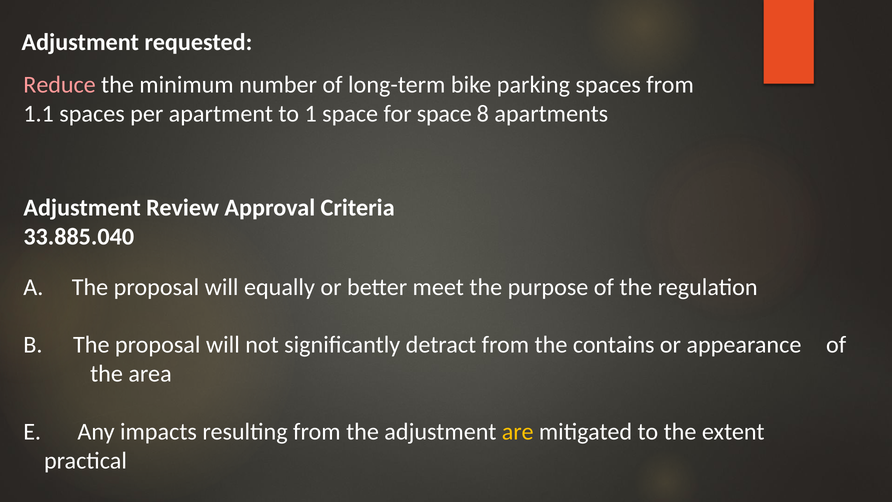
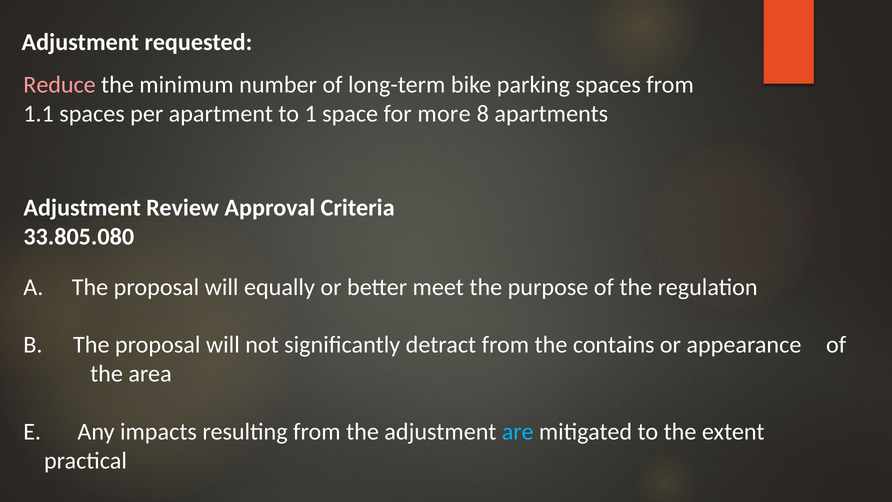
for space: space -> more
33.885.040: 33.885.040 -> 33.805.080
are colour: yellow -> light blue
